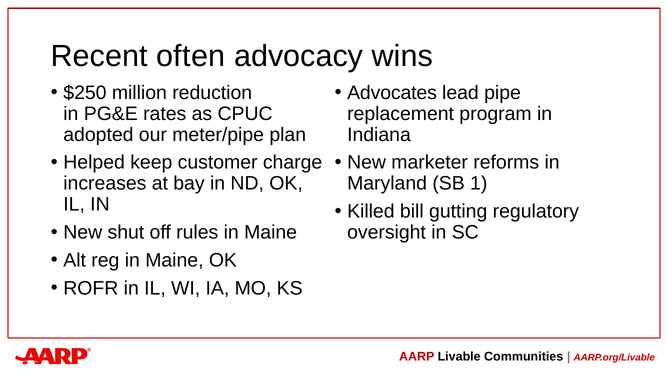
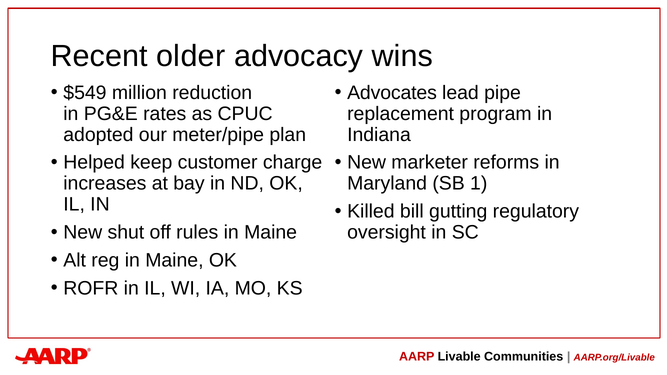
often: often -> older
$250: $250 -> $549
